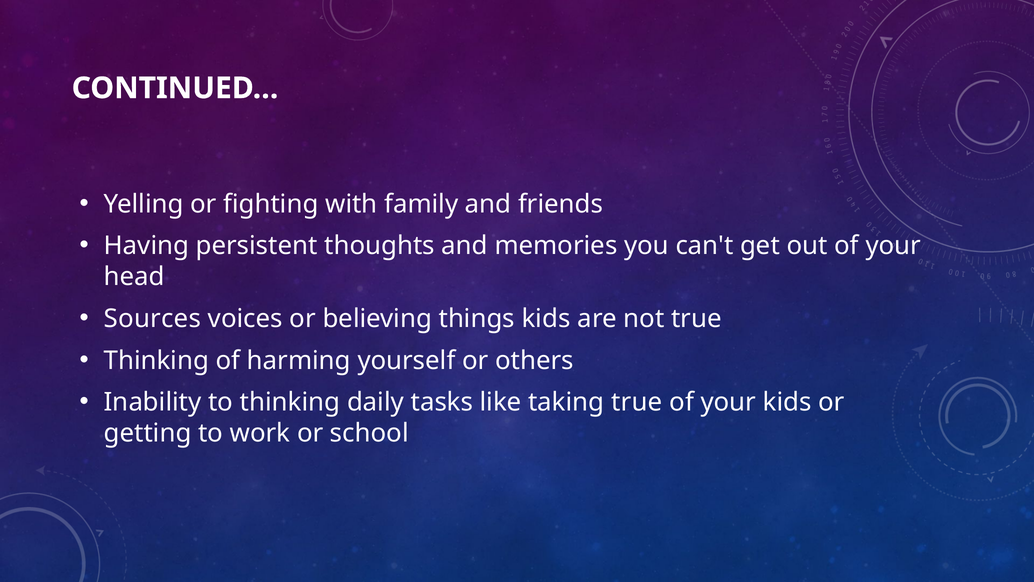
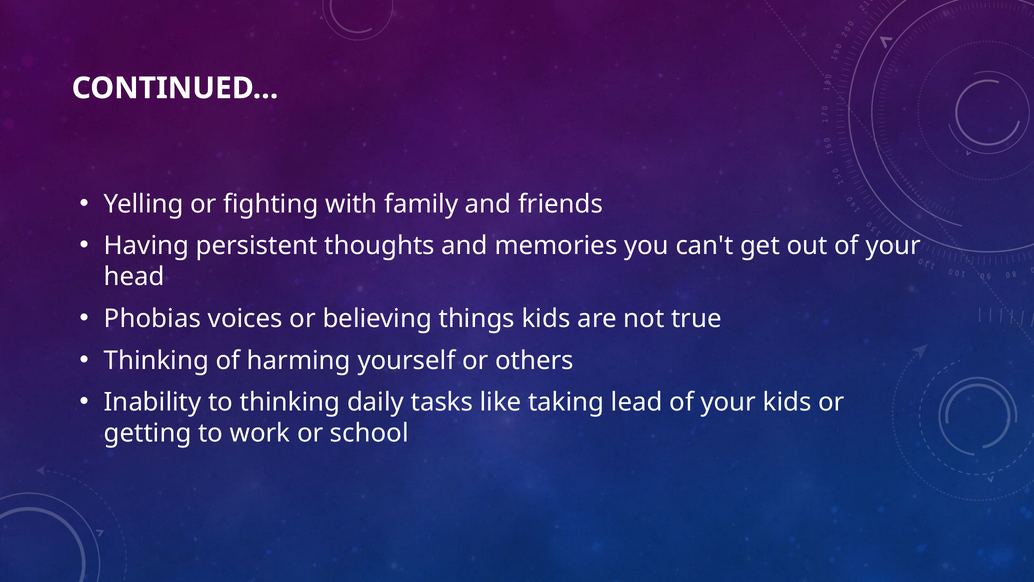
Sources: Sources -> Phobias
taking true: true -> lead
